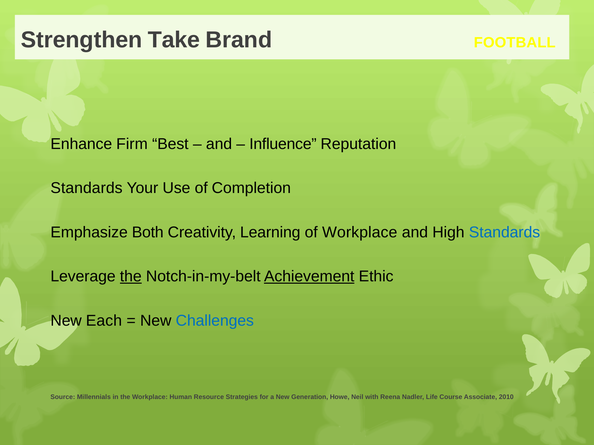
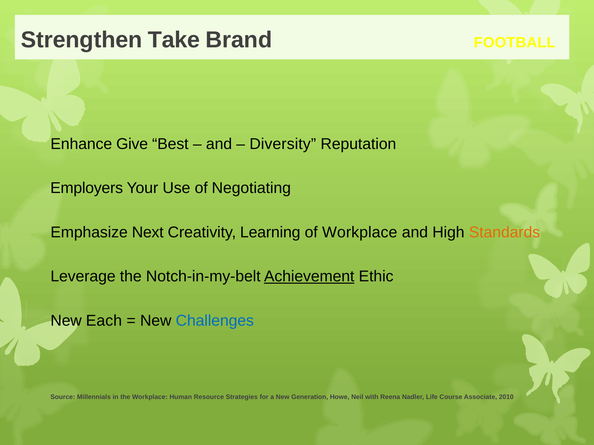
Firm: Firm -> Give
Influence: Influence -> Diversity
Standards at (87, 188): Standards -> Employers
Completion: Completion -> Negotiating
Both: Both -> Next
Standards at (504, 232) colour: blue -> orange
the at (131, 277) underline: present -> none
